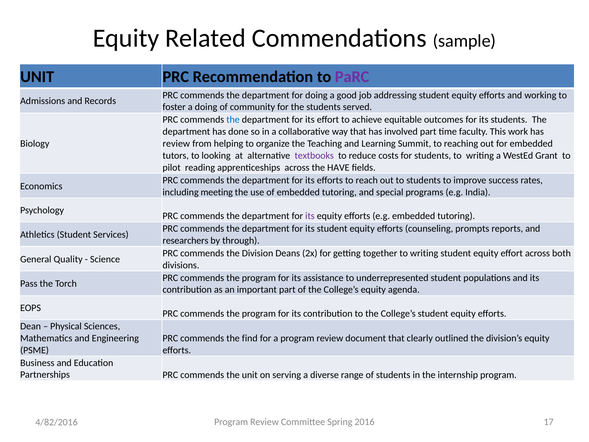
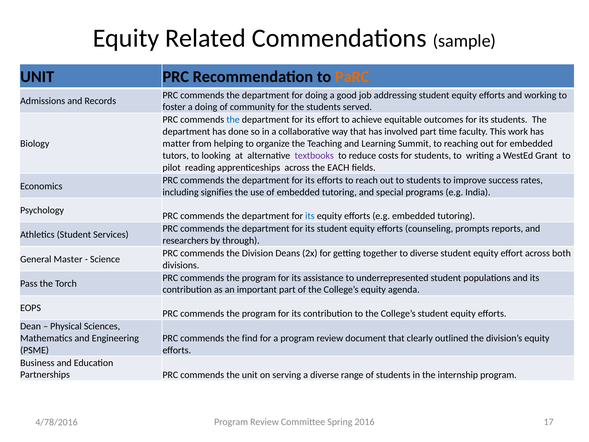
PaRC colour: purple -> orange
review at (176, 144): review -> matter
HAVE: HAVE -> EACH
meeting: meeting -> signifies
its at (310, 216) colour: purple -> blue
together to writing: writing -> diverse
Quality: Quality -> Master
4/82/2016: 4/82/2016 -> 4/78/2016
